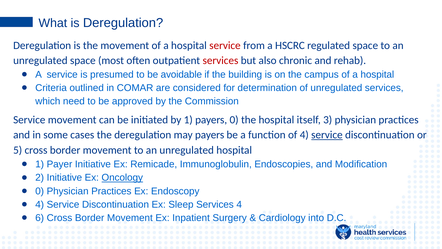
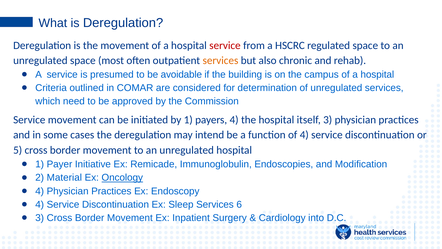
services at (220, 60) colour: red -> orange
payers 0: 0 -> 4
may payers: payers -> intend
service at (327, 135) underline: present -> none
2 Initiative: Initiative -> Material
0 at (40, 191): 0 -> 4
Services 4: 4 -> 6
6 at (40, 218): 6 -> 3
